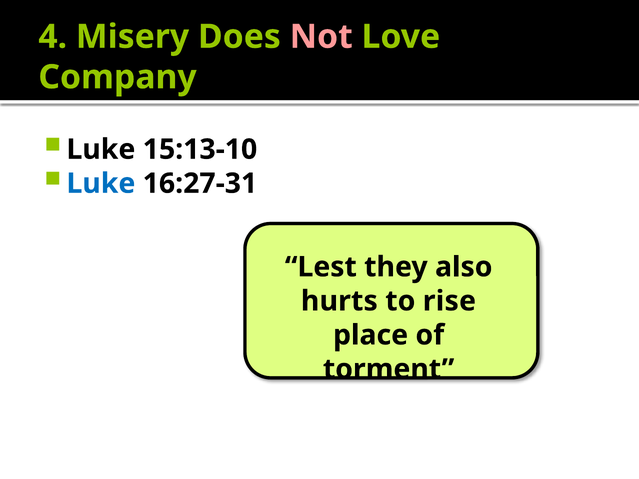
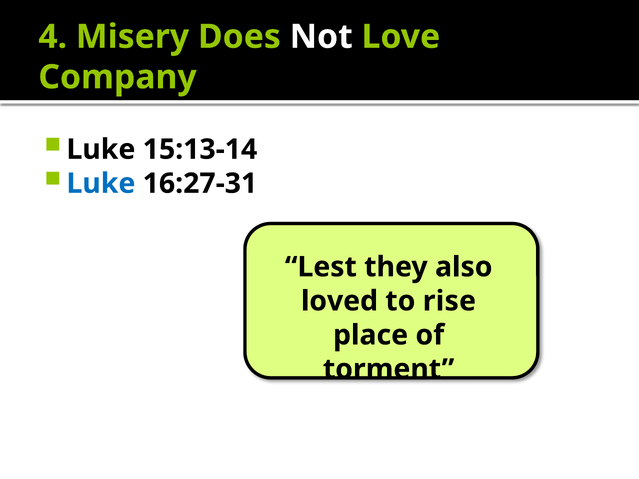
Not colour: pink -> white
15:13-10: 15:13-10 -> 15:13-14
hurts: hurts -> loved
